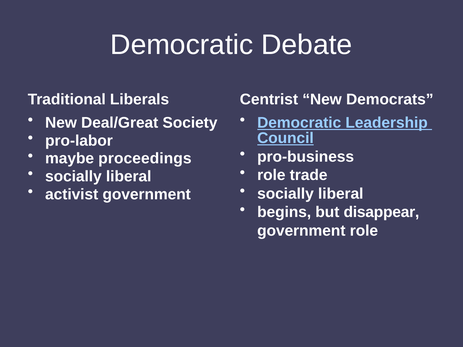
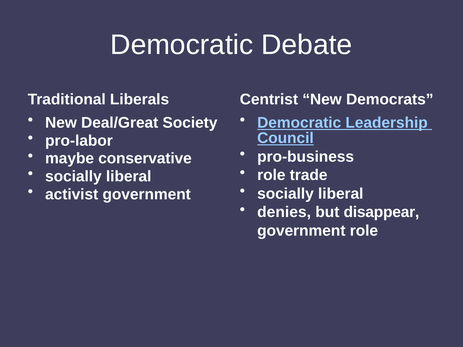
proceedings: proceedings -> conservative
begins: begins -> denies
